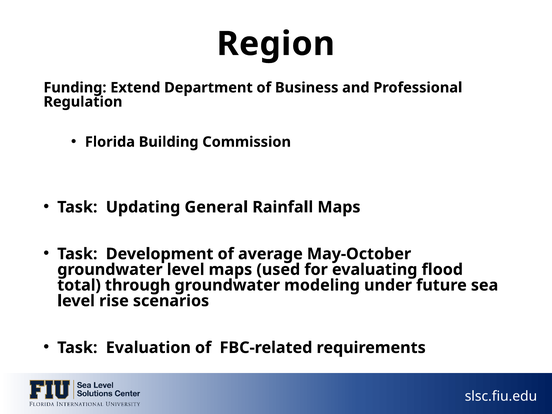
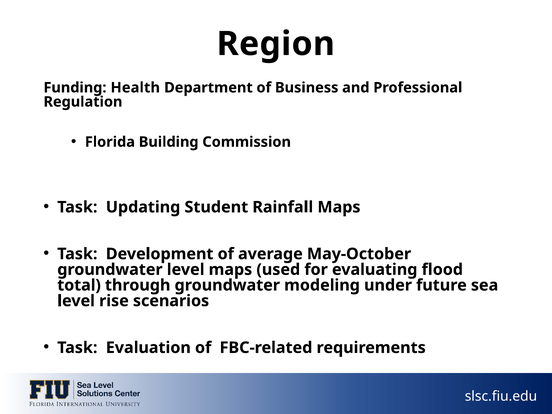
Extend: Extend -> Health
General: General -> Student
